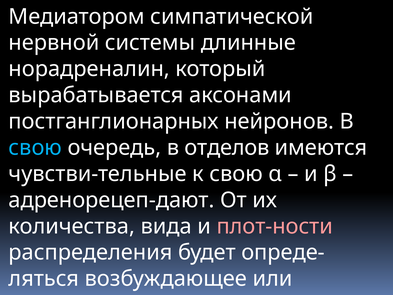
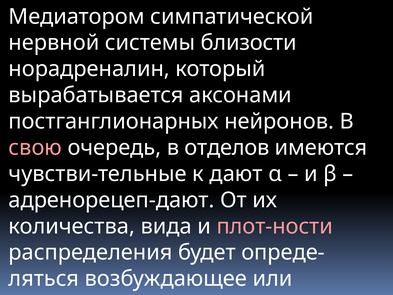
длинные: длинные -> близости
свою at (35, 148) colour: light blue -> pink
к свою: свою -> дают
